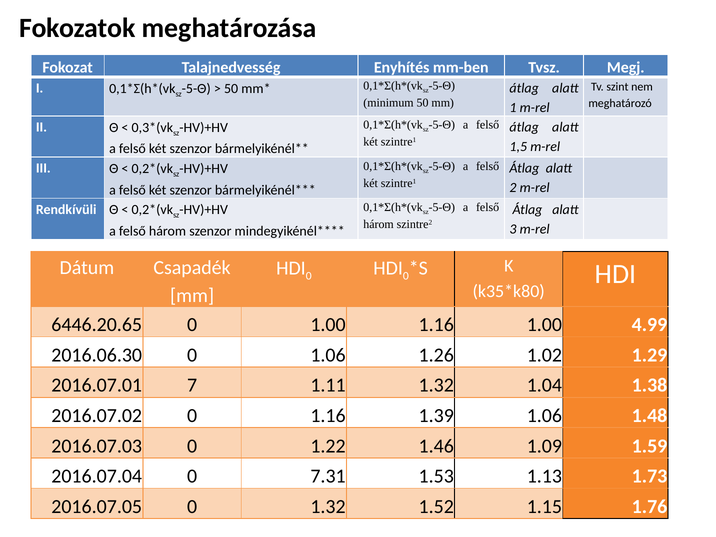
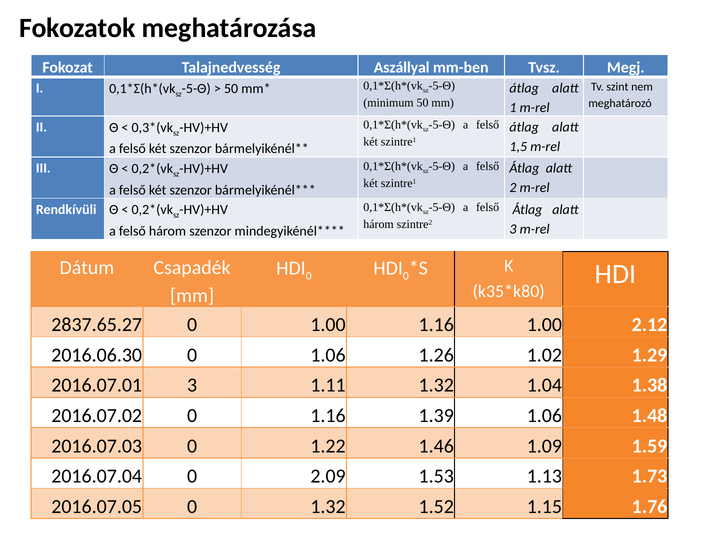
Enyhítés: Enyhítés -> Aszállyal
6446.20.65: 6446.20.65 -> 2837.65.27
4.99: 4.99 -> 2.12
2016.07.01 7: 7 -> 3
7.31: 7.31 -> 2.09
